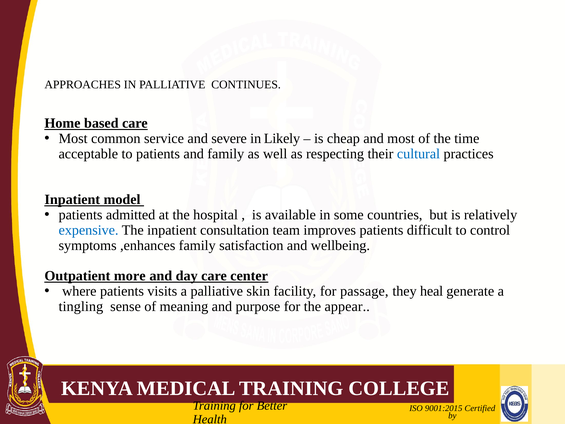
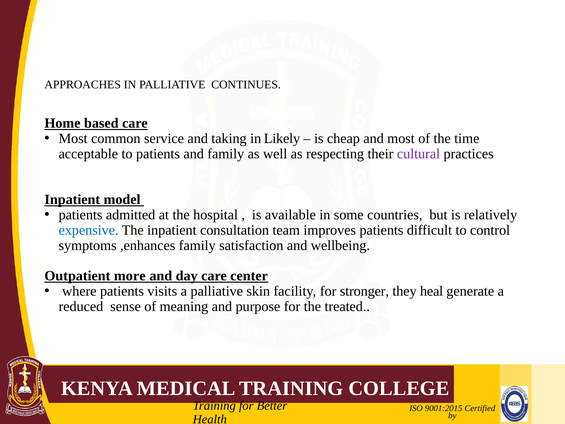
severe: severe -> taking
cultural colour: blue -> purple
passage: passage -> stronger
tingling: tingling -> reduced
appear: appear -> treated
